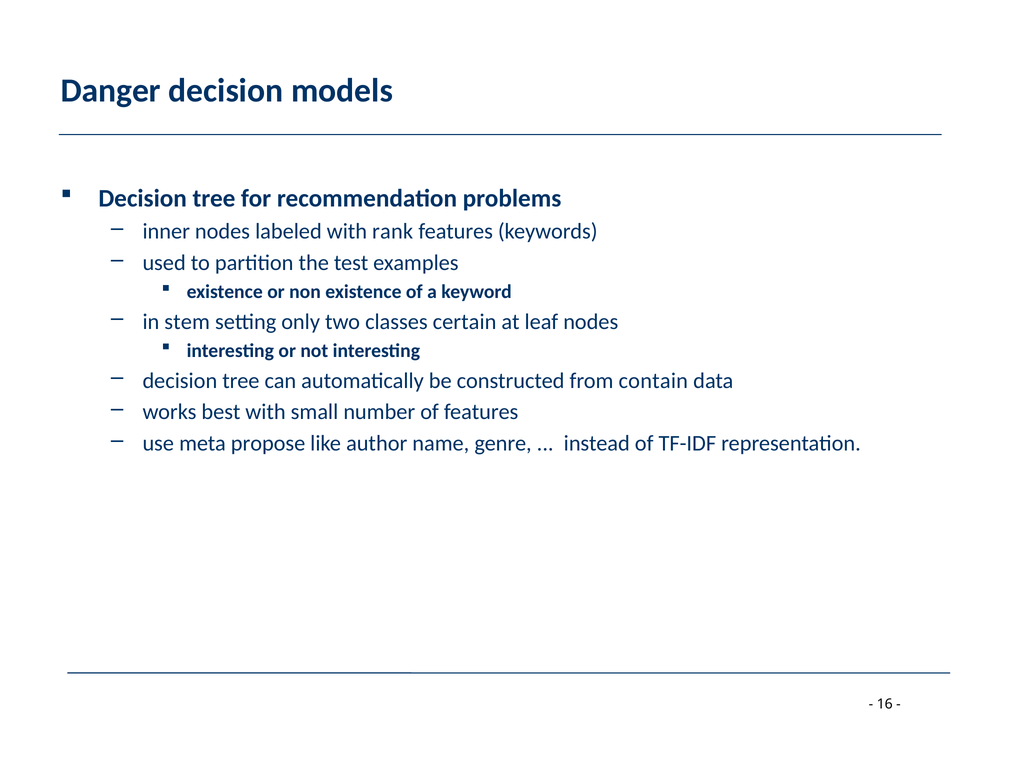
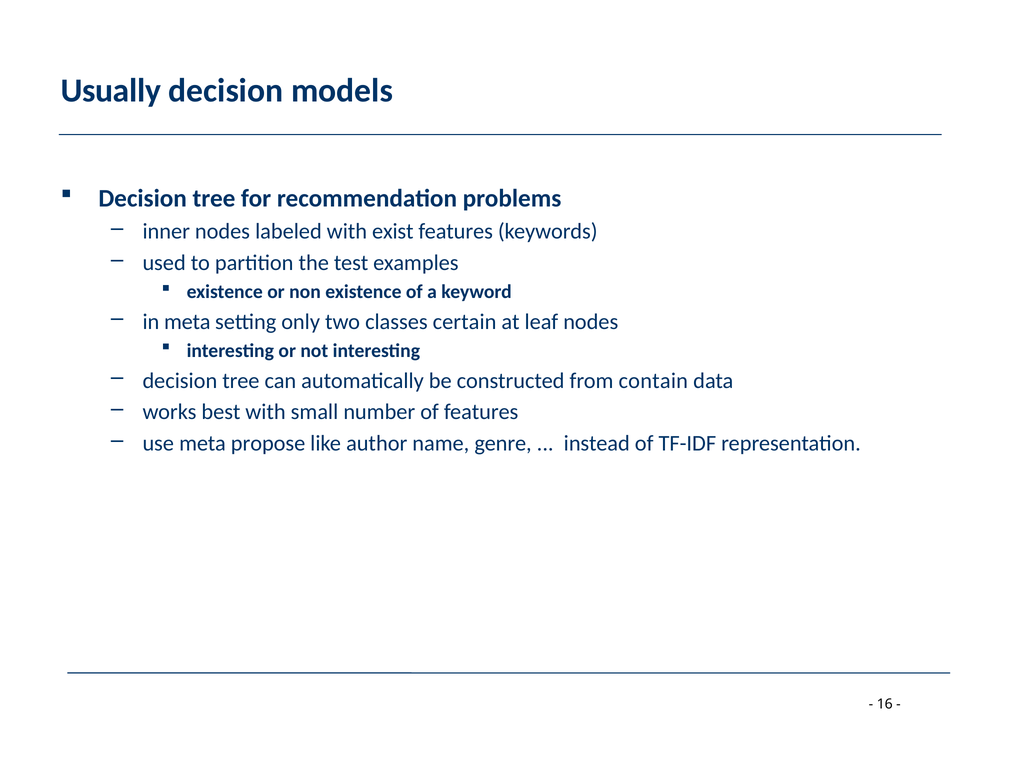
Danger: Danger -> Usually
rank: rank -> exist
in stem: stem -> meta
